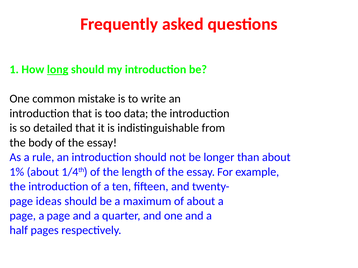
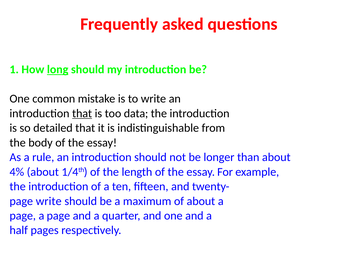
that at (82, 114) underline: none -> present
1%: 1% -> 4%
page ideas: ideas -> write
